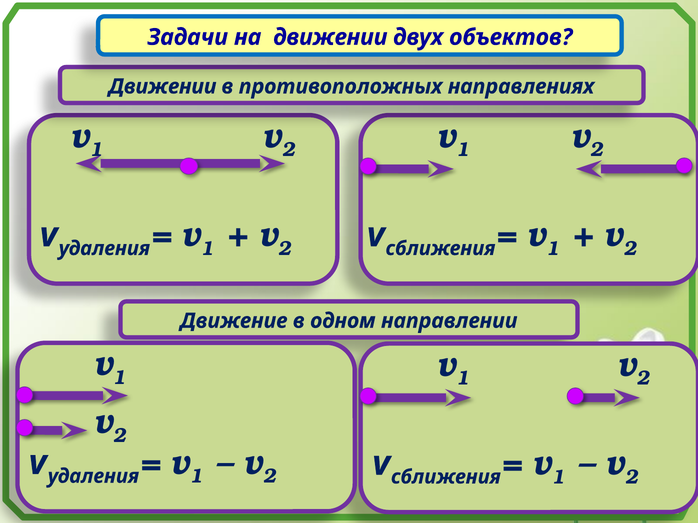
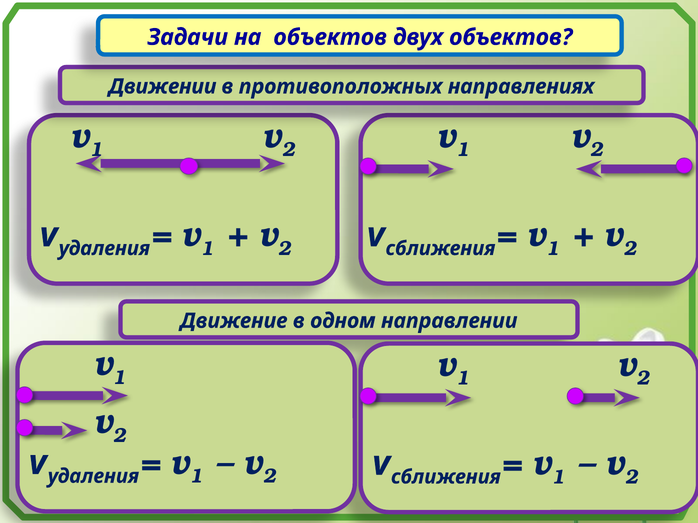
на движении: движении -> объектов
